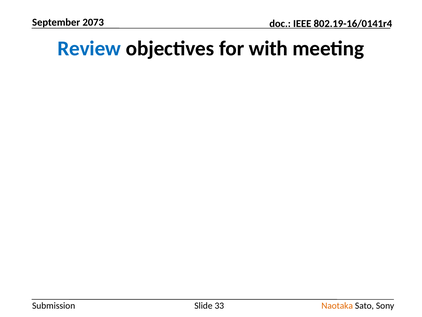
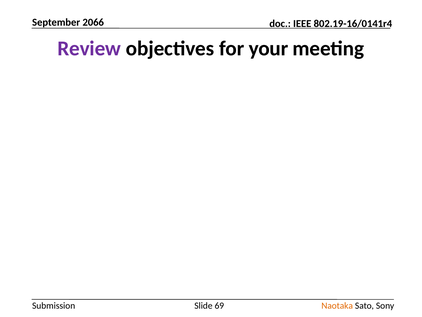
2073: 2073 -> 2066
Review colour: blue -> purple
with: with -> your
33: 33 -> 69
